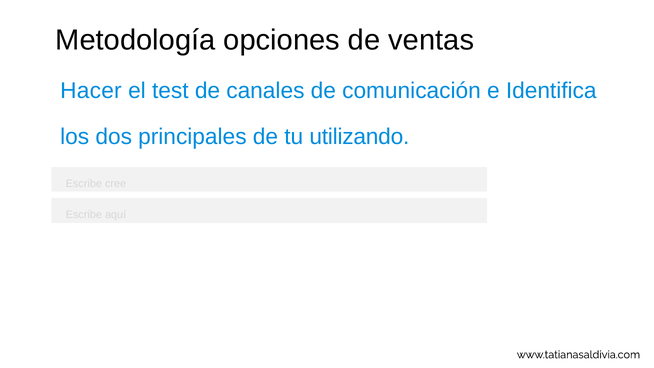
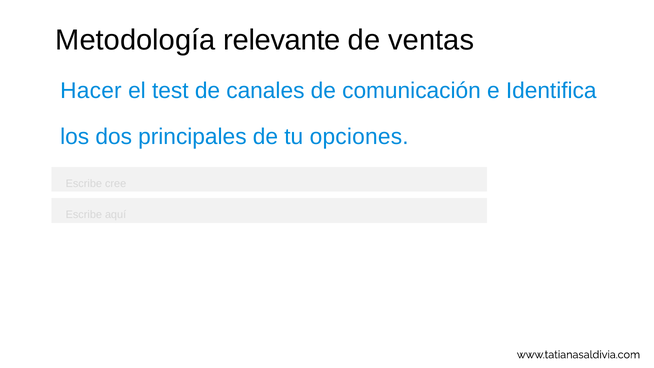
opciones: opciones -> relevante
utilizando: utilizando -> opciones
